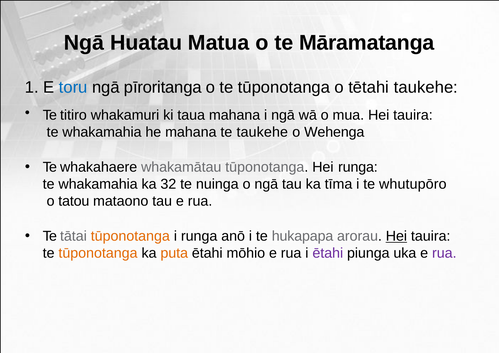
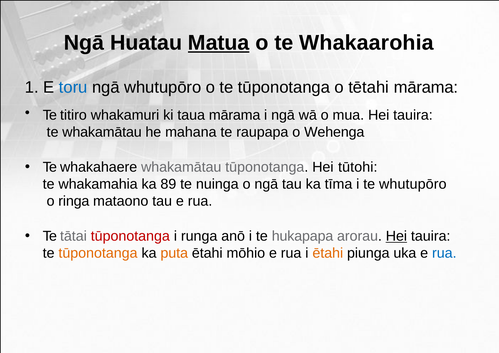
Matua underline: none -> present
Māramatanga: Māramatanga -> Whakaarohia
ngā pīroritanga: pīroritanga -> whutupōro
tētahi taukehe: taukehe -> mārama
taua mahana: mahana -> mārama
whakamahia at (102, 132): whakamahia -> whakamātau
te taukehe: taukehe -> raupapa
Hei runga: runga -> tūtohi
32: 32 -> 89
tatou: tatou -> ringa
tūponotanga at (130, 236) colour: orange -> red
ētahi at (328, 253) colour: purple -> orange
rua at (444, 253) colour: purple -> blue
